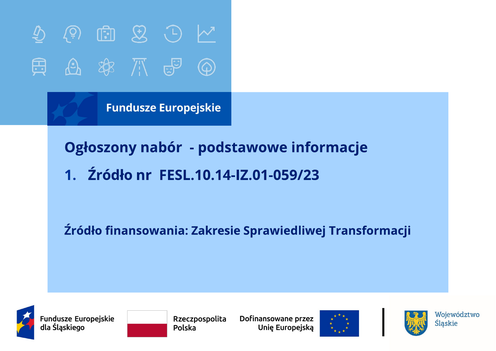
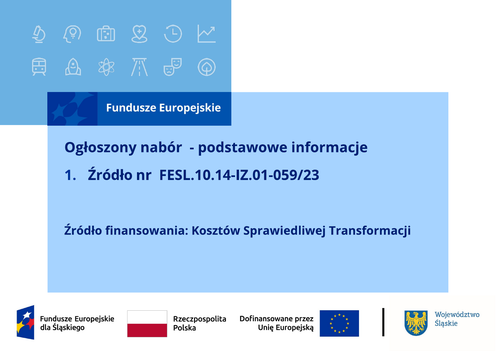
Zakresie: Zakresie -> Kosztów
